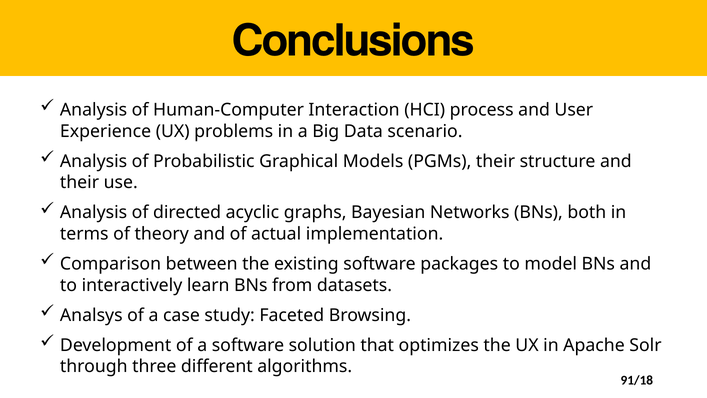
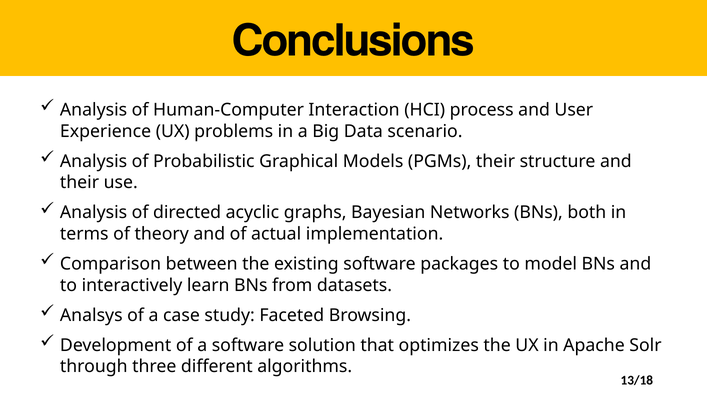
91/18: 91/18 -> 13/18
